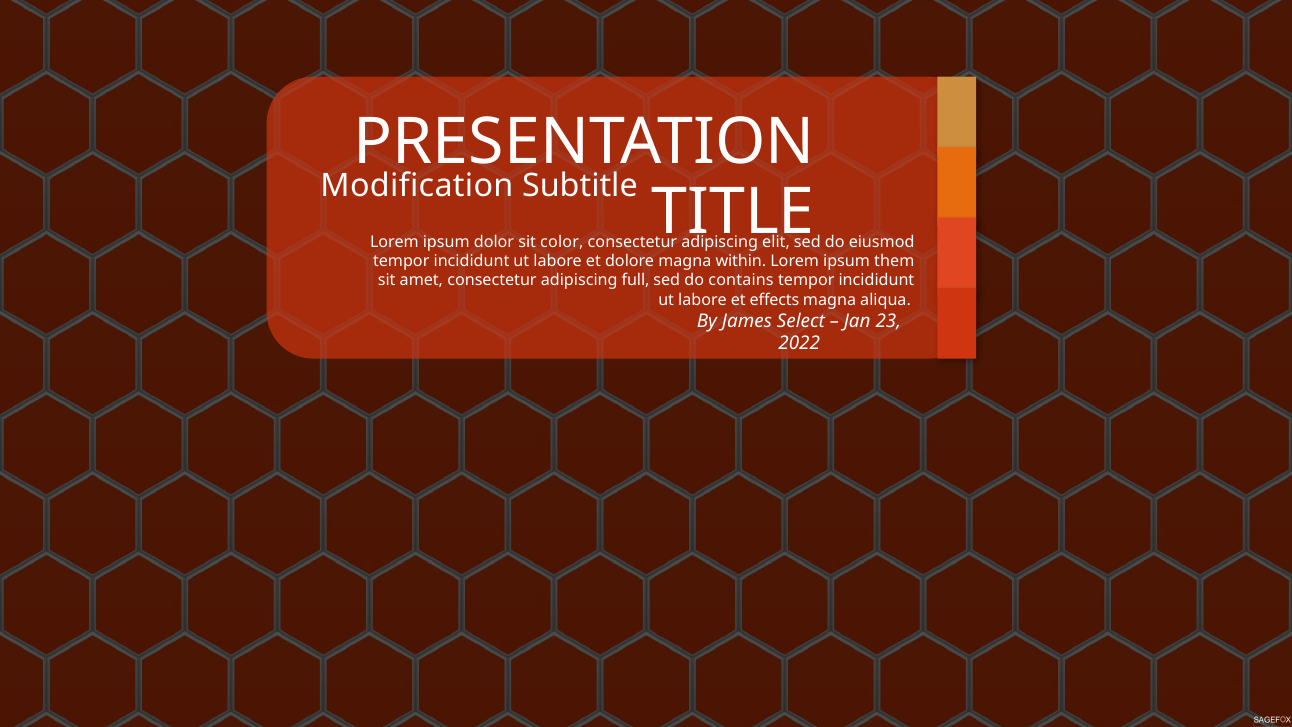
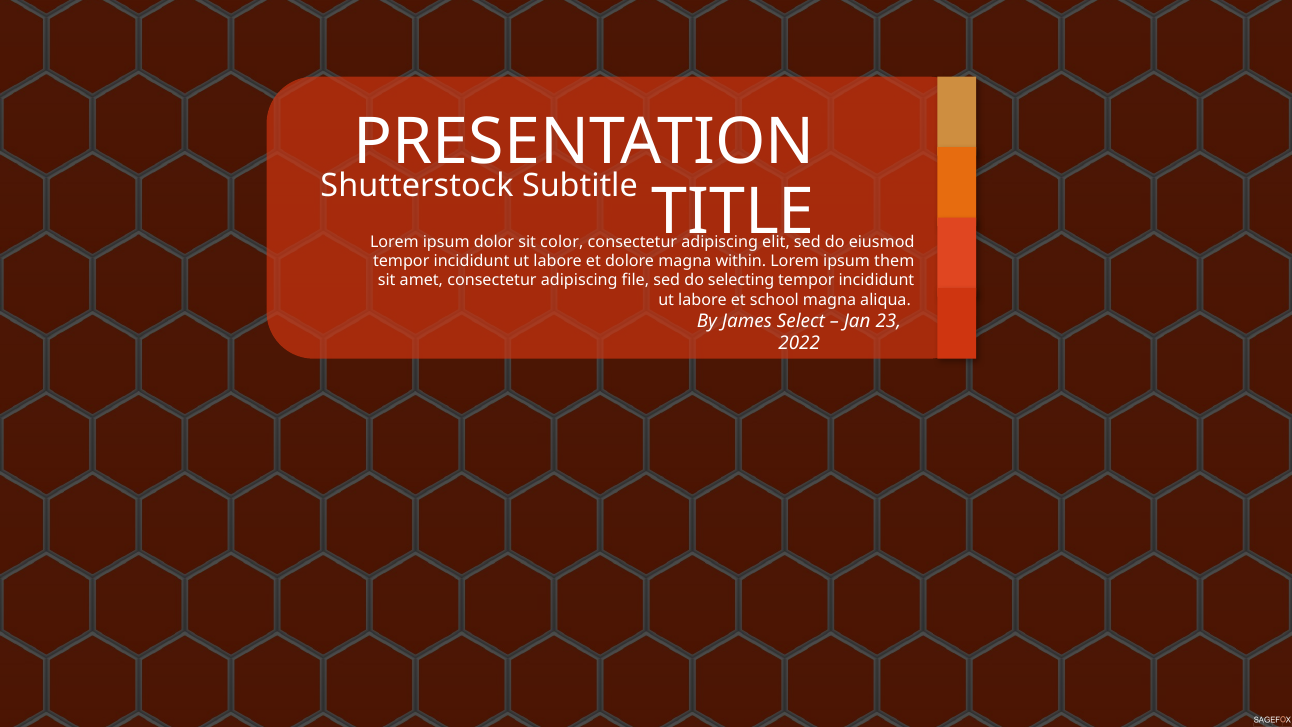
Modification: Modification -> Shutterstock
full: full -> file
contains: contains -> selecting
effects: effects -> school
